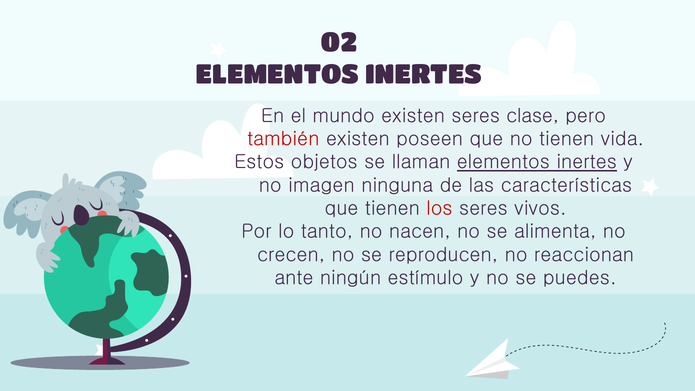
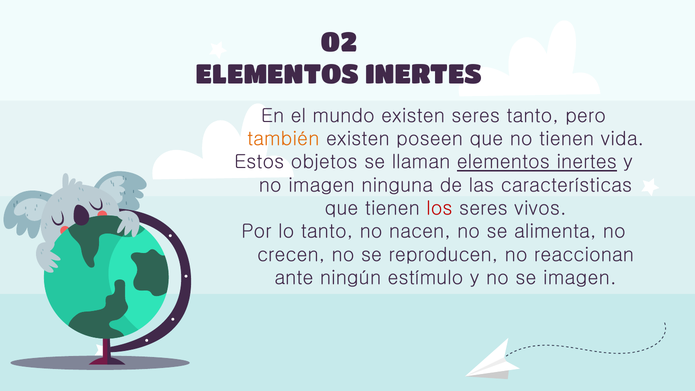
seres clase: clase -> tanto
también colour: red -> orange
se puedes: puedes -> imagen
